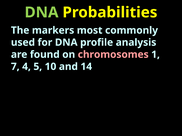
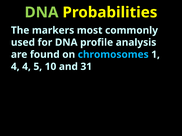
chromosomes colour: pink -> light blue
7 at (15, 67): 7 -> 4
14: 14 -> 31
